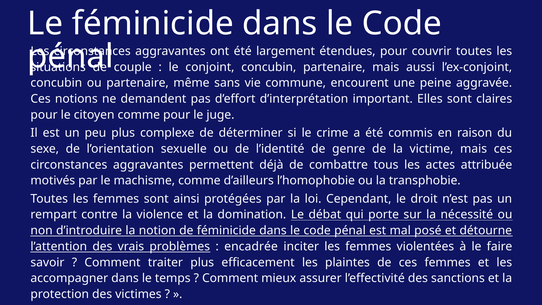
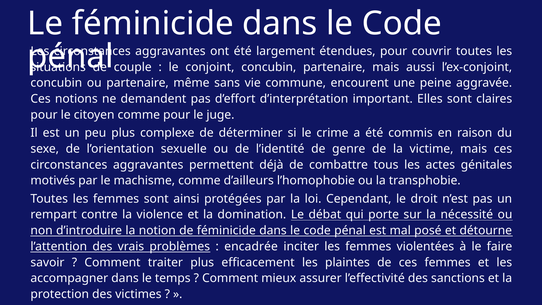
attribuée: attribuée -> génitales
